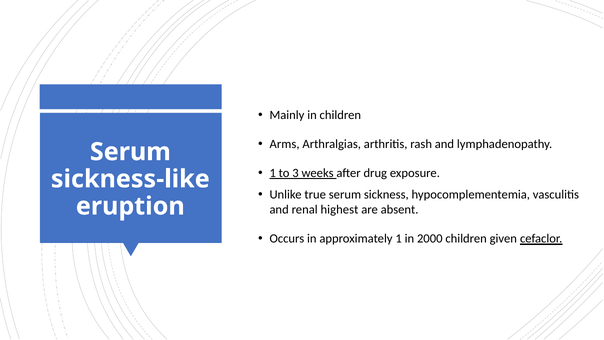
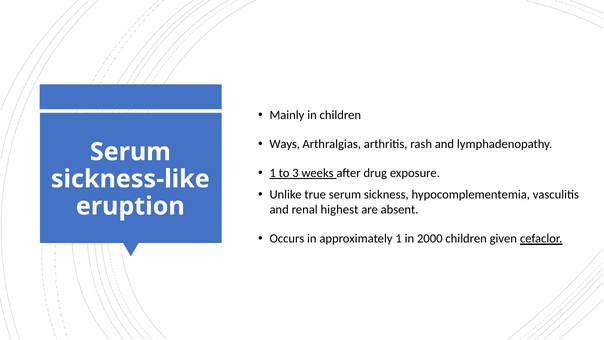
Arms: Arms -> Ways
